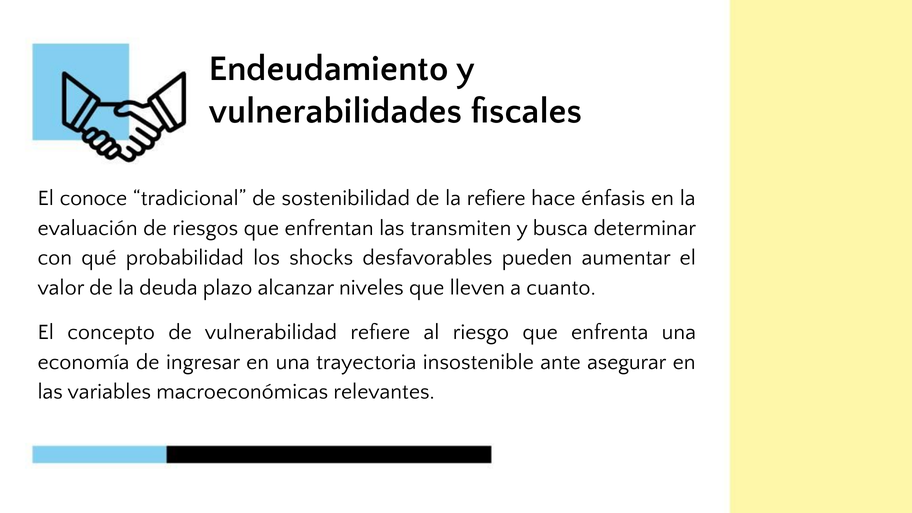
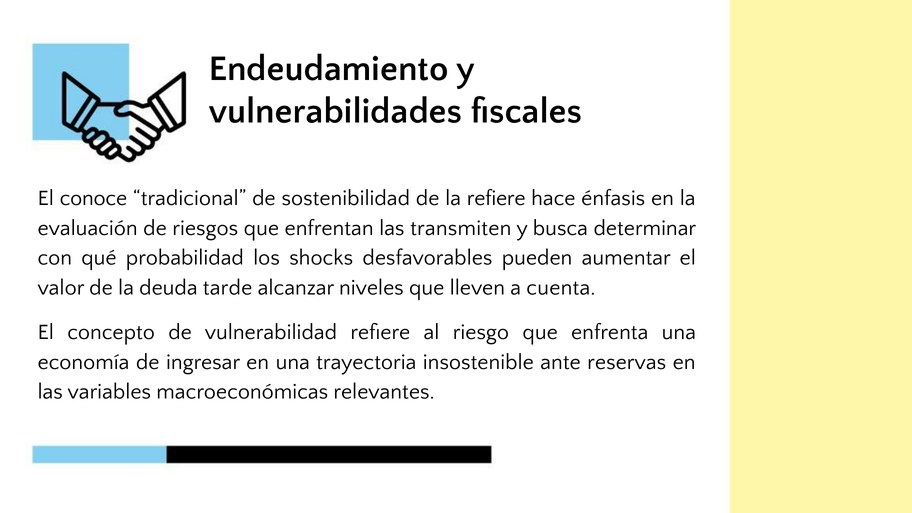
plazo: plazo -> tarde
cuanto: cuanto -> cuenta
asegurar: asegurar -> reservas
